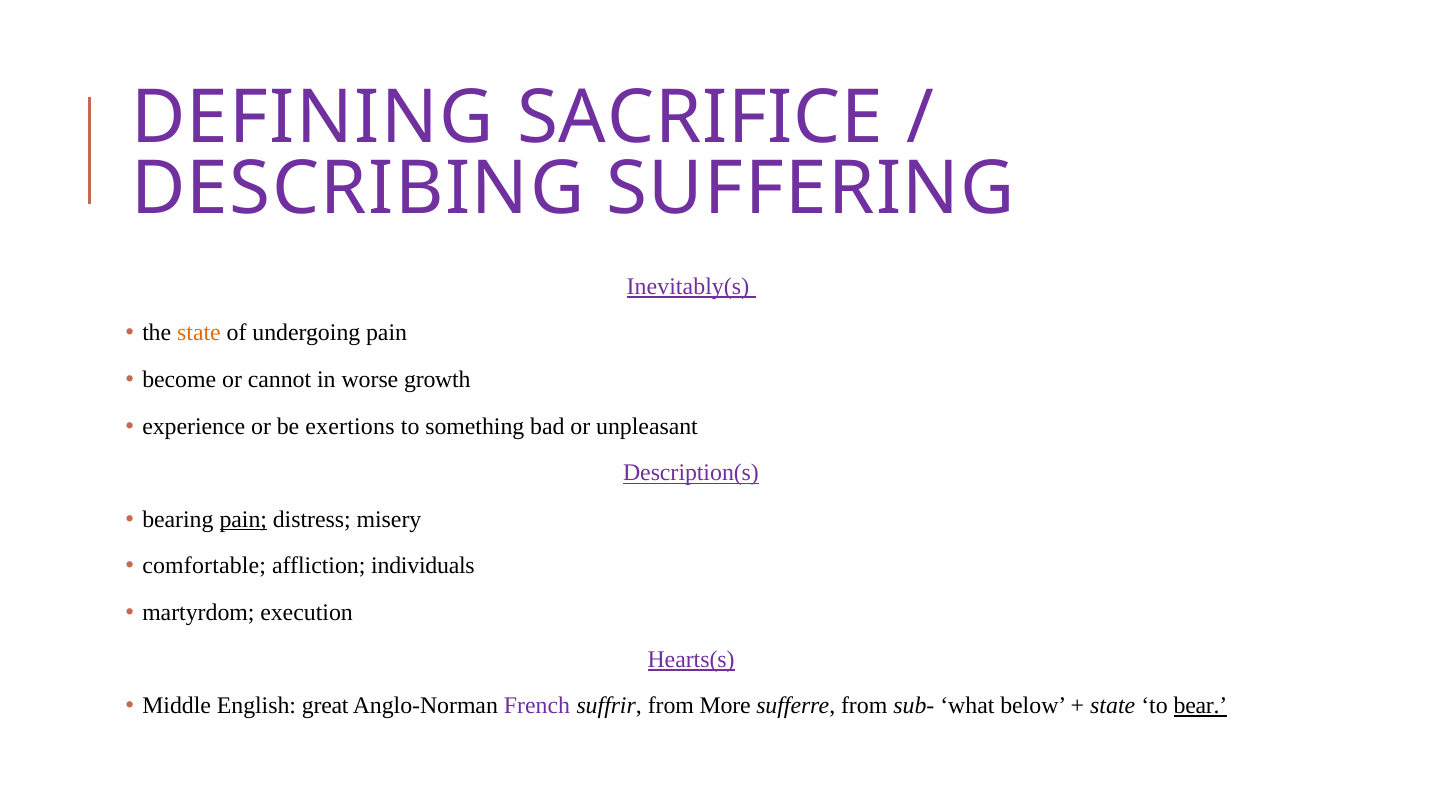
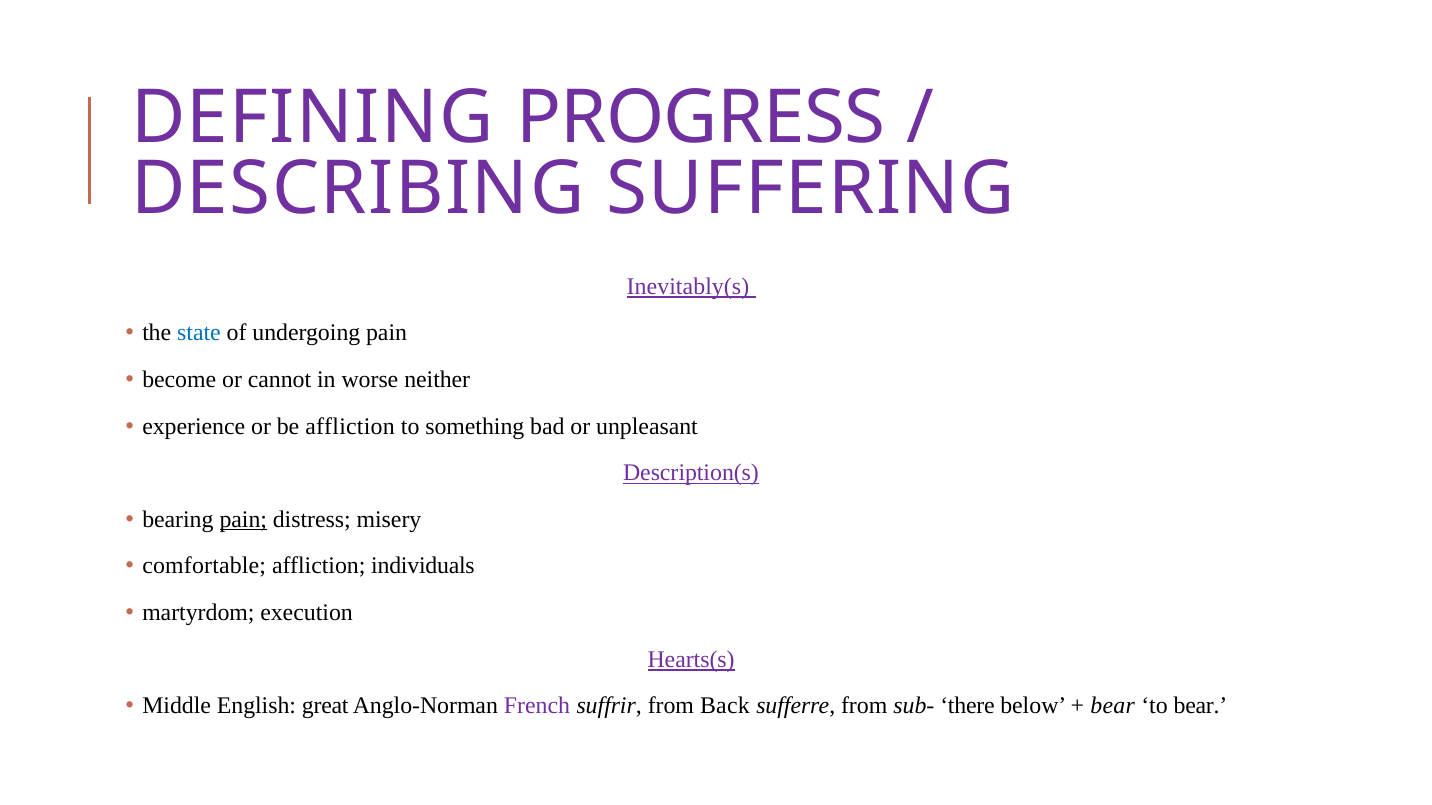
SACRIFICE: SACRIFICE -> PROGRESS
state at (199, 333) colour: orange -> blue
growth: growth -> neither
be exertions: exertions -> affliction
More: More -> Back
what: what -> there
state at (1113, 706): state -> bear
bear at (1200, 706) underline: present -> none
